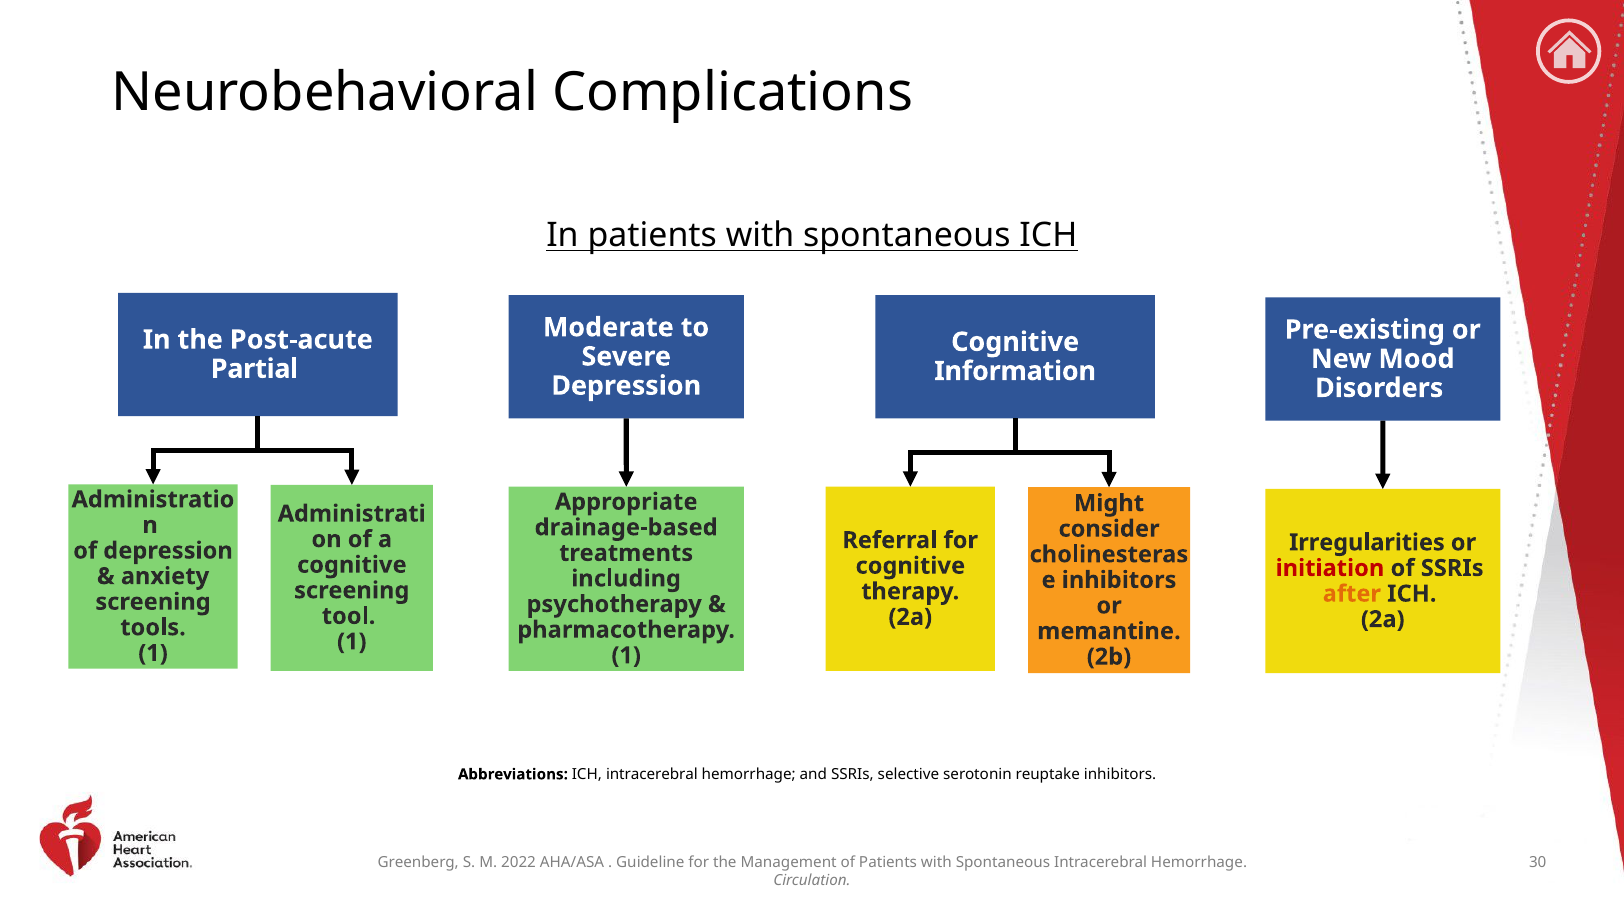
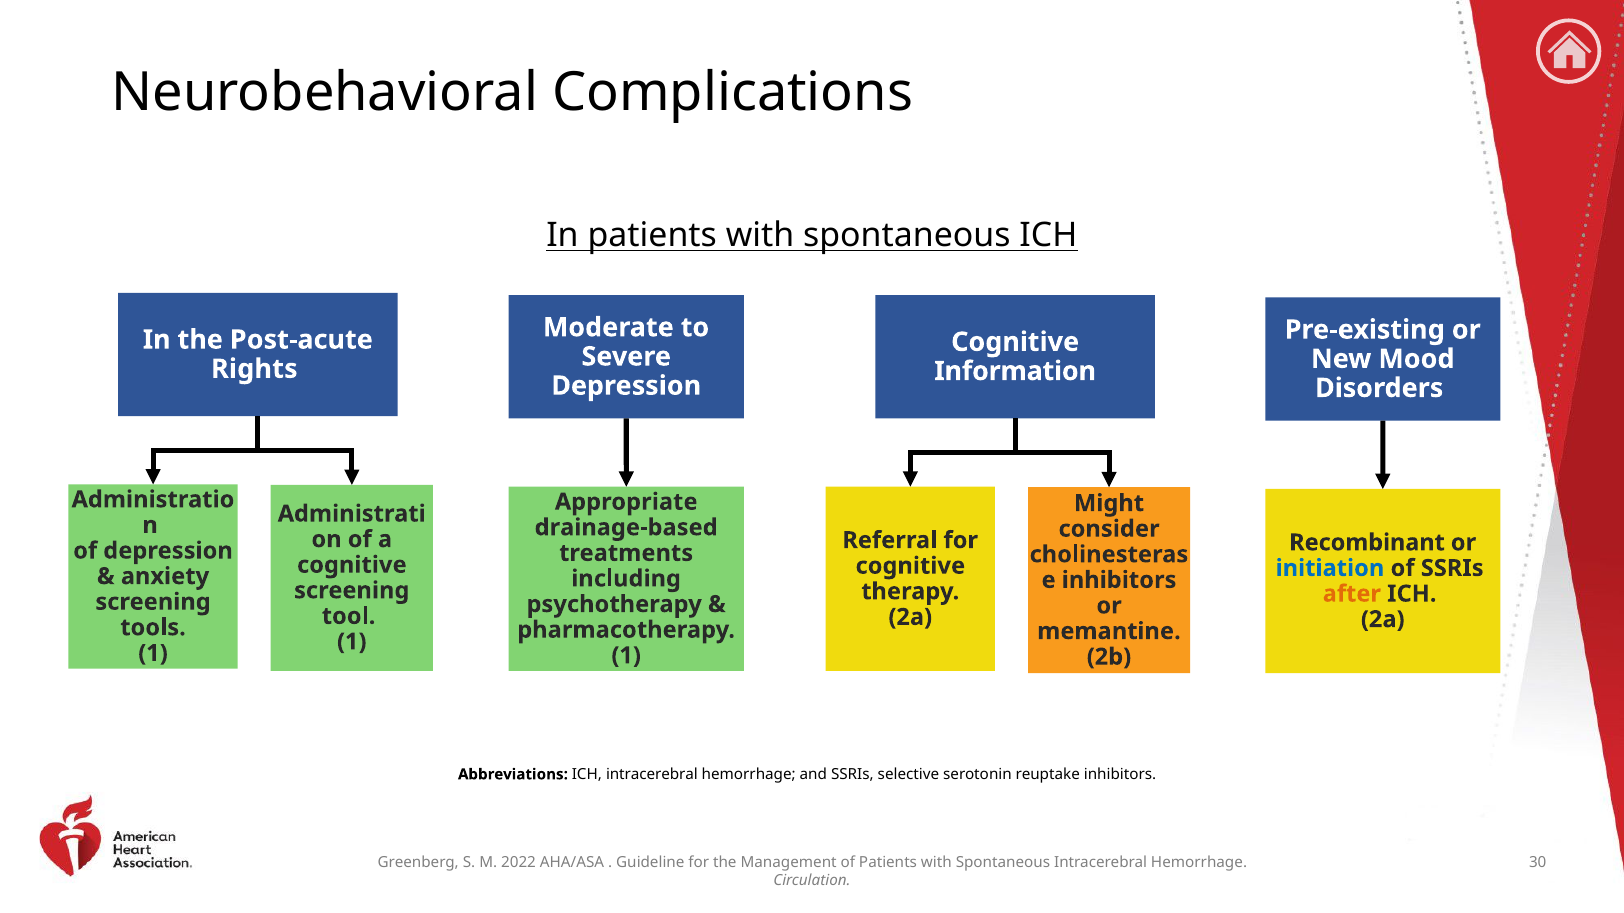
Partial: Partial -> Rights
Irregularities: Irregularities -> Recombinant
initiation colour: red -> blue
